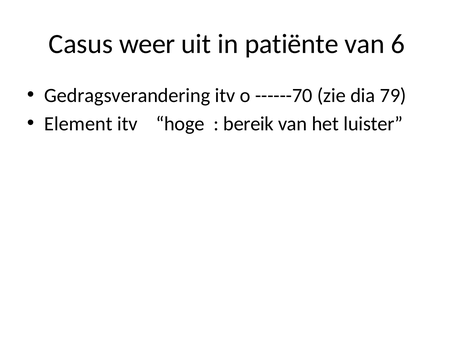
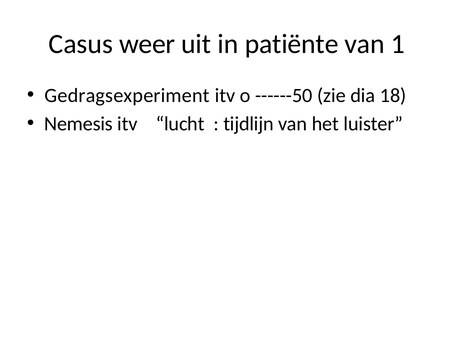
6: 6 -> 1
Gedragsverandering: Gedragsverandering -> Gedragsexperiment
------70: ------70 -> ------50
79: 79 -> 18
Element: Element -> Nemesis
hoge: hoge -> lucht
bereik: bereik -> tijdlijn
